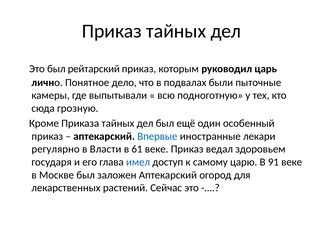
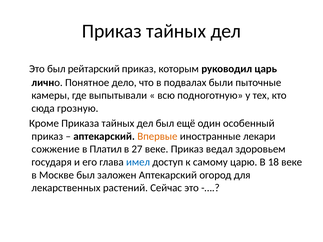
Впервые colour: blue -> orange
регулярно: регулярно -> сожжение
Власти: Власти -> Платил
61: 61 -> 27
91: 91 -> 18
